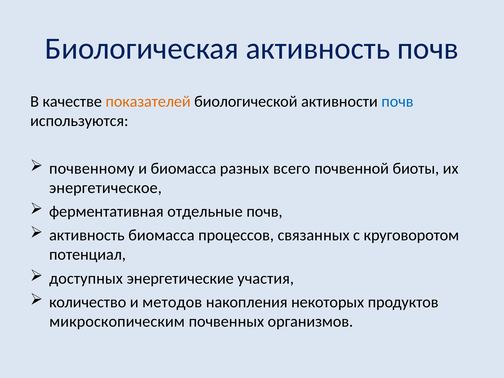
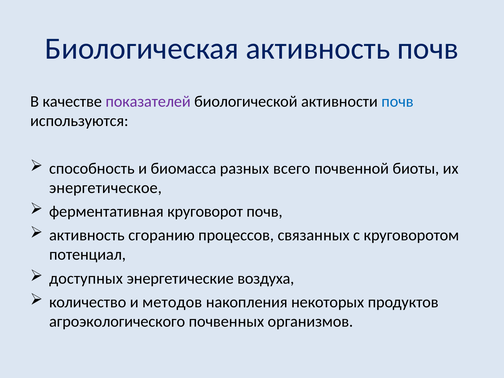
показателей colour: orange -> purple
почвенному: почвенному -> способность
отдельные: отдельные -> круговорот
активность биомасса: биомасса -> сгоранию
участия: участия -> воздуха
микроскопическим: микроскопическим -> агроэкологического
